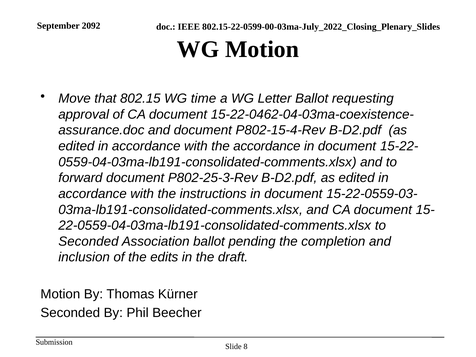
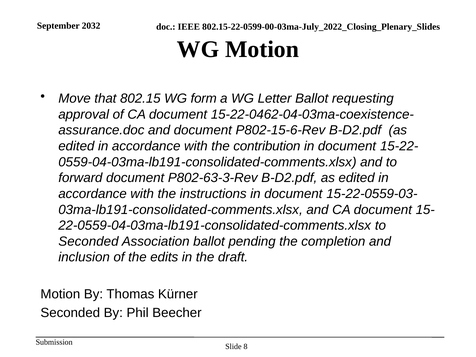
2092: 2092 -> 2032
time: time -> form
P802-15-4-Rev: P802-15-4-Rev -> P802-15-6-Rev
the accordance: accordance -> contribution
P802-25-3-Rev: P802-25-3-Rev -> P802-63-3-Rev
